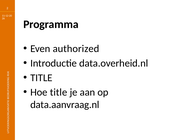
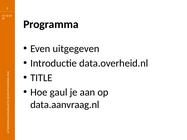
authorized: authorized -> uitgegeven
Hoe title: title -> gaul
